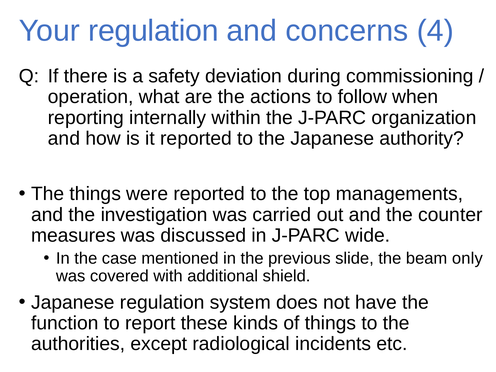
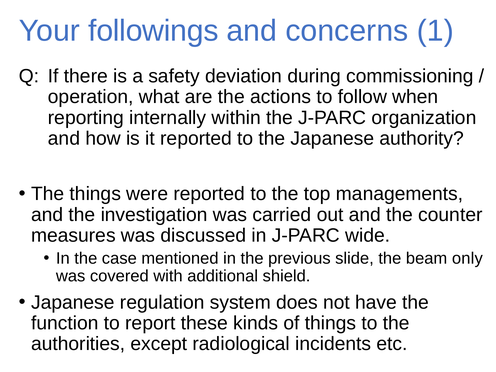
Your regulation: regulation -> followings
4: 4 -> 1
